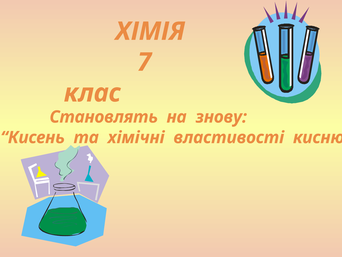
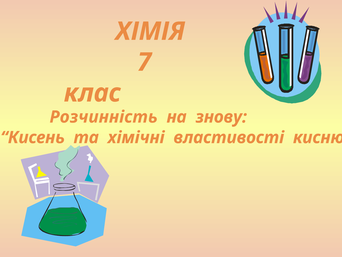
Становлять: Становлять -> Розчинність
